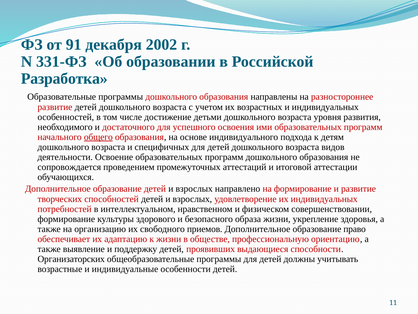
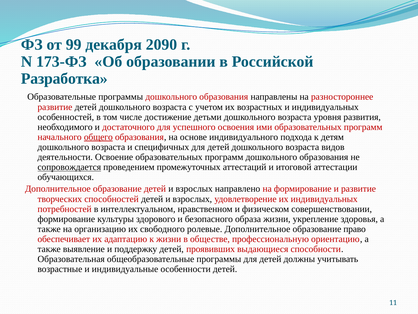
91: 91 -> 99
2002: 2002 -> 2090
331-ФЗ: 331-ФЗ -> 173-ФЗ
сопровождается underline: none -> present
приемов: приемов -> ролевые
Организаторских: Организаторских -> Образовательная
